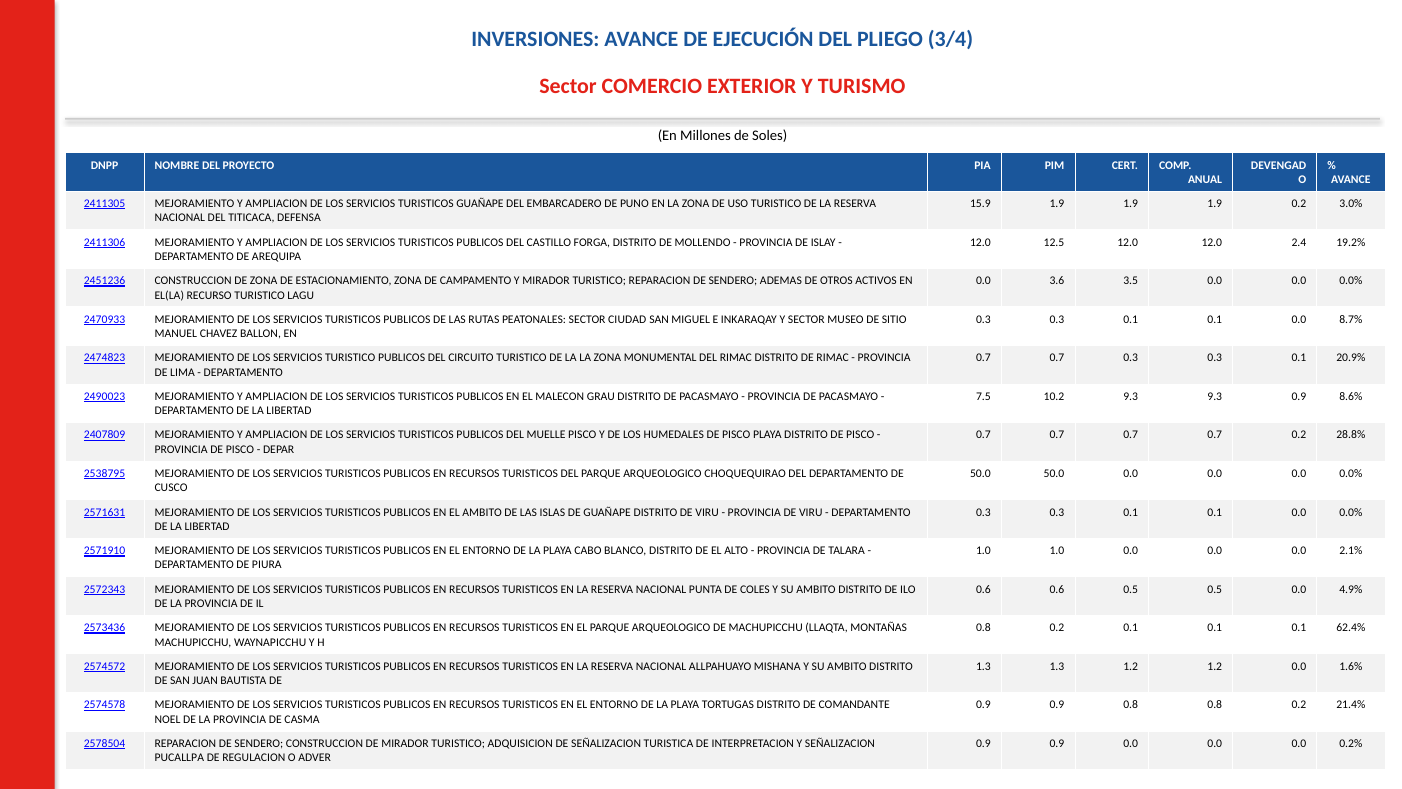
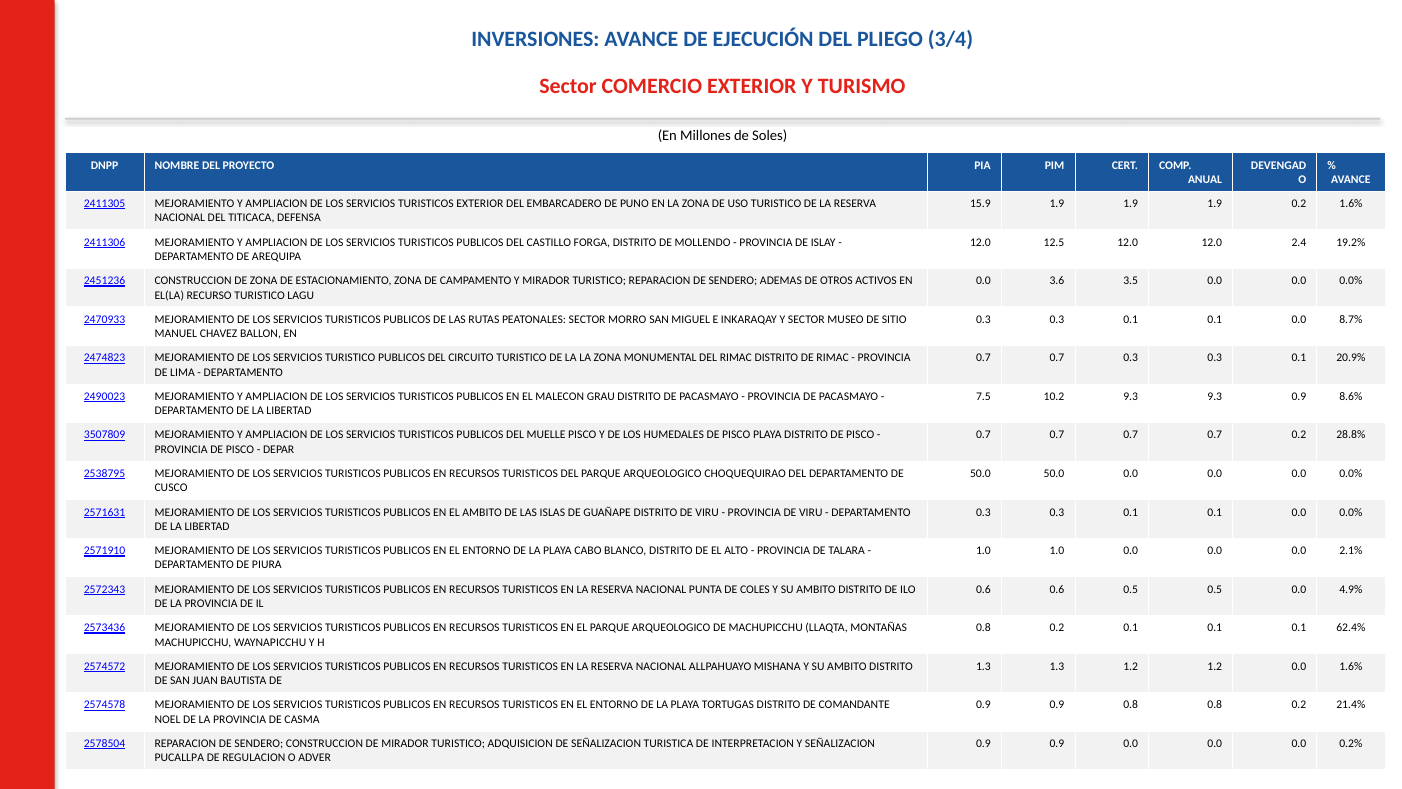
TURISTICOS GUAÑAPE: GUAÑAPE -> EXTERIOR
0.2 3.0%: 3.0% -> 1.6%
CIUDAD: CIUDAD -> MORRO
2407809: 2407809 -> 3507809
